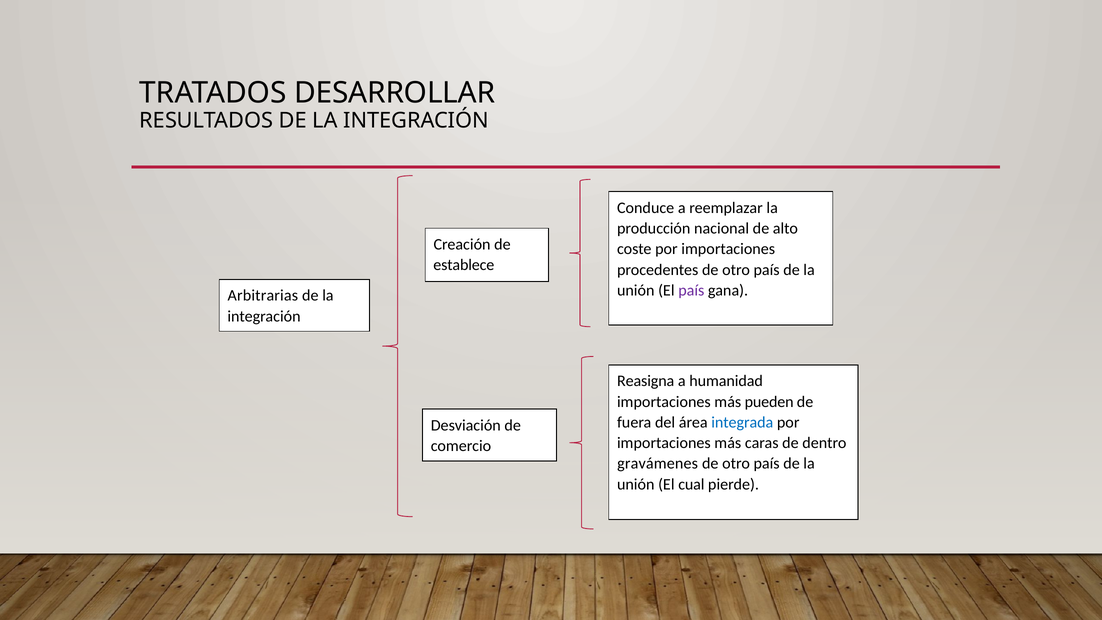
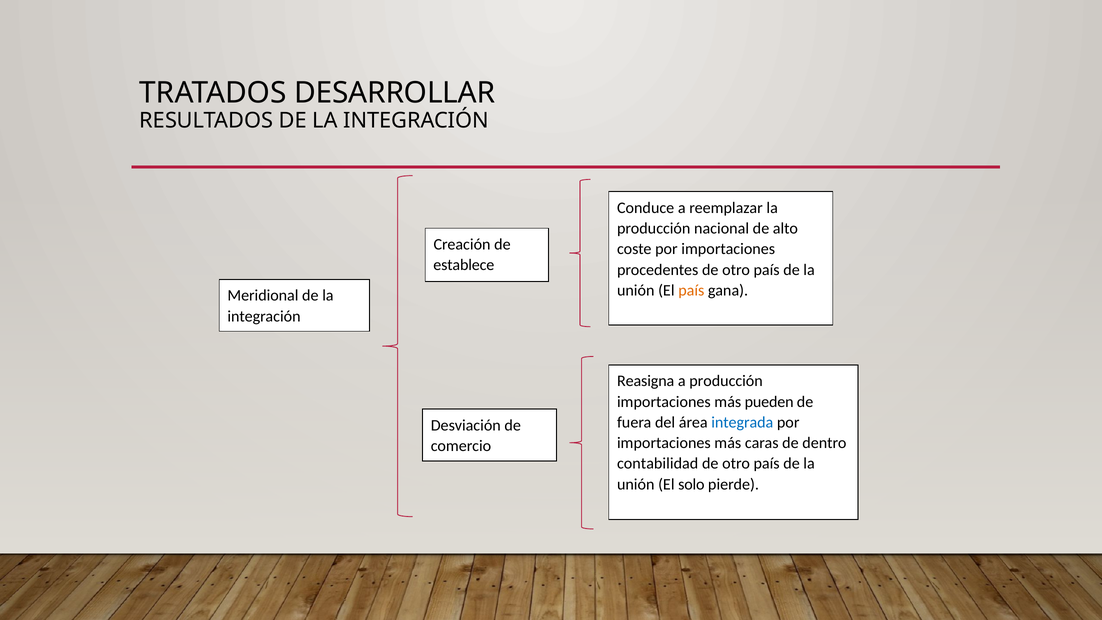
país at (691, 290) colour: purple -> orange
Arbitrarias: Arbitrarias -> Meridional
a humanidad: humanidad -> producción
gravámenes: gravámenes -> contabilidad
cual: cual -> solo
